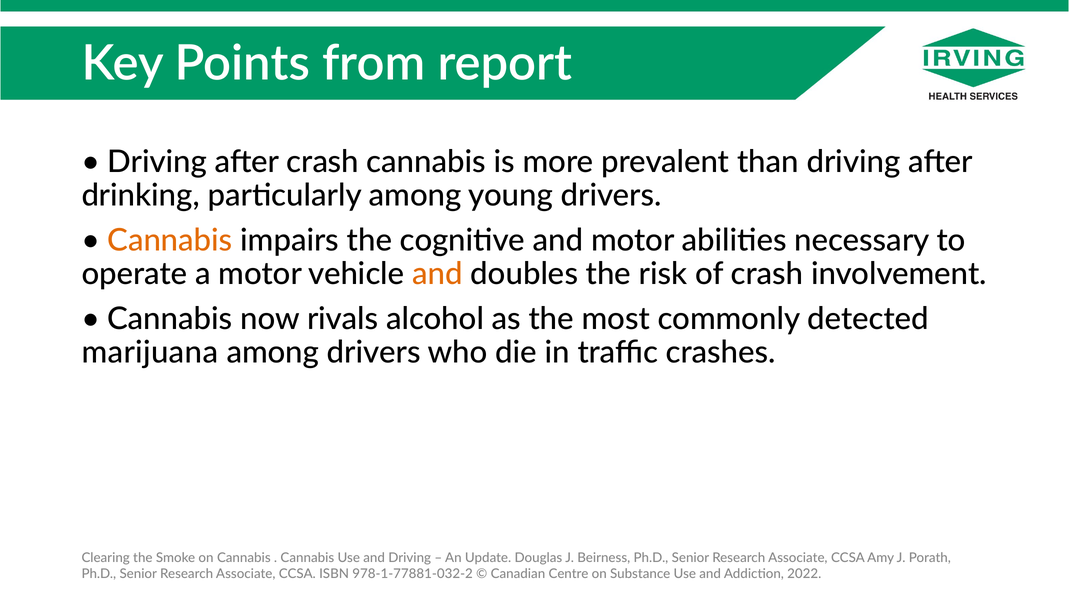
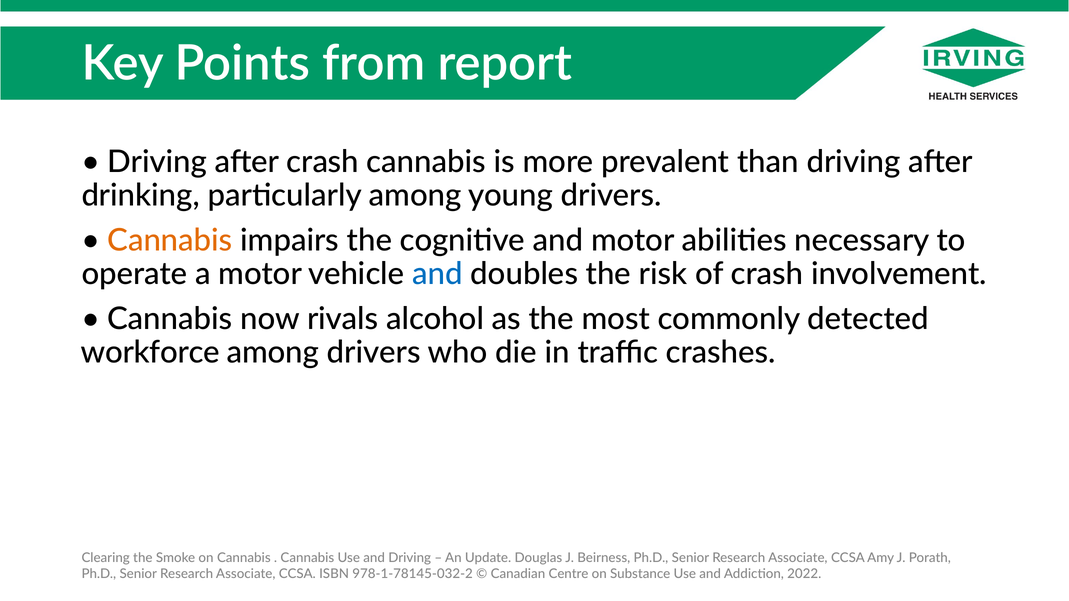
and at (437, 274) colour: orange -> blue
marijuana: marijuana -> workforce
978-1-77881-032-2: 978-1-77881-032-2 -> 978-1-78145-032-2
